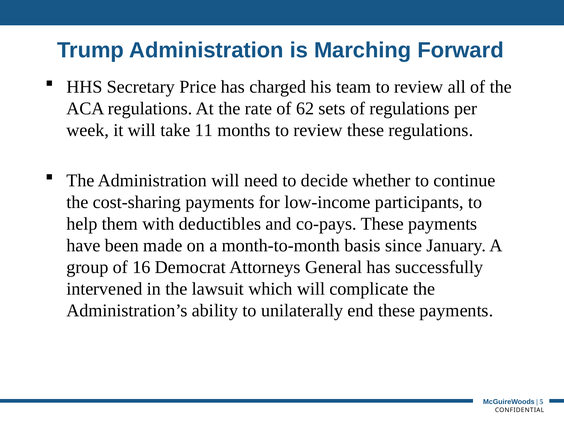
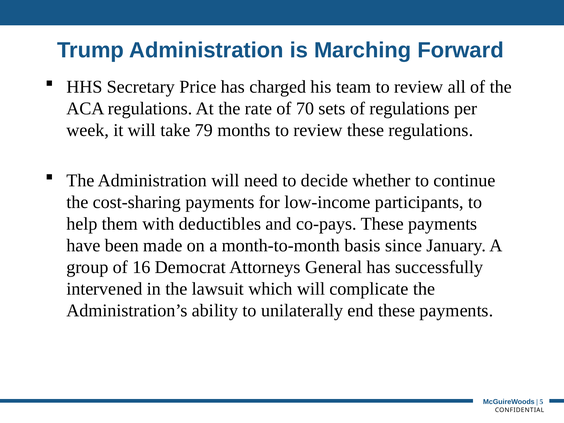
62: 62 -> 70
11: 11 -> 79
